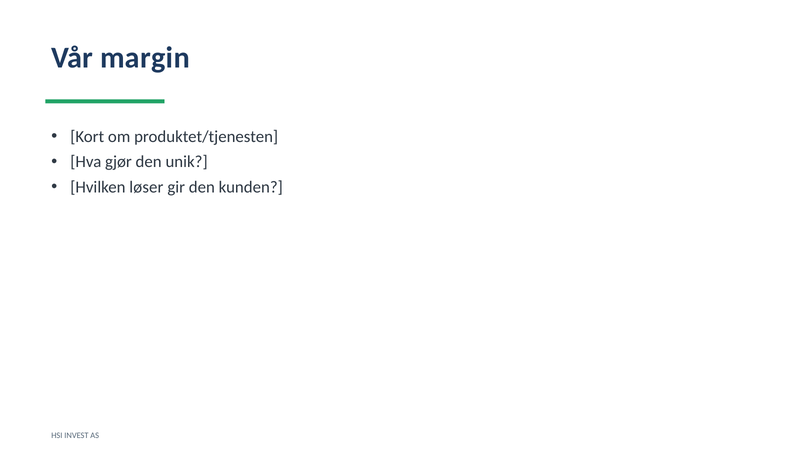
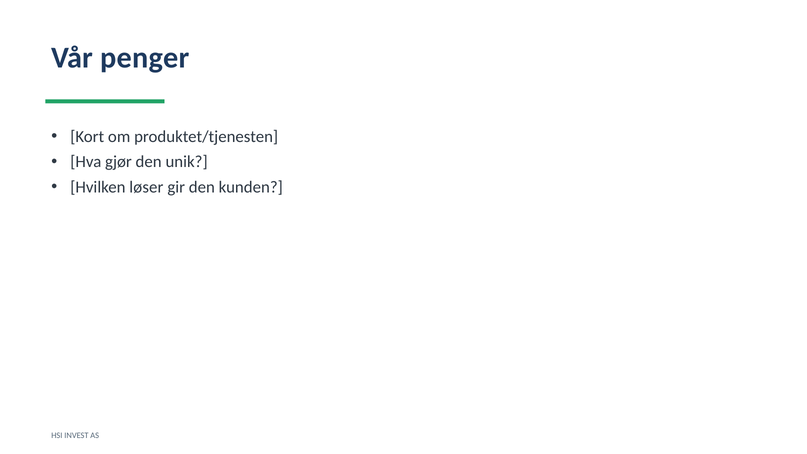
margin: margin -> penger
